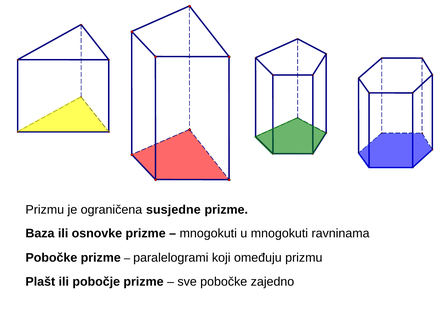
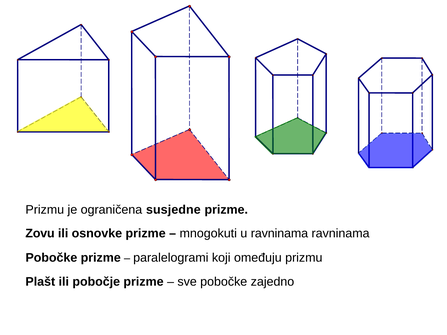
Baza: Baza -> Zovu
u mnogokuti: mnogokuti -> ravninama
